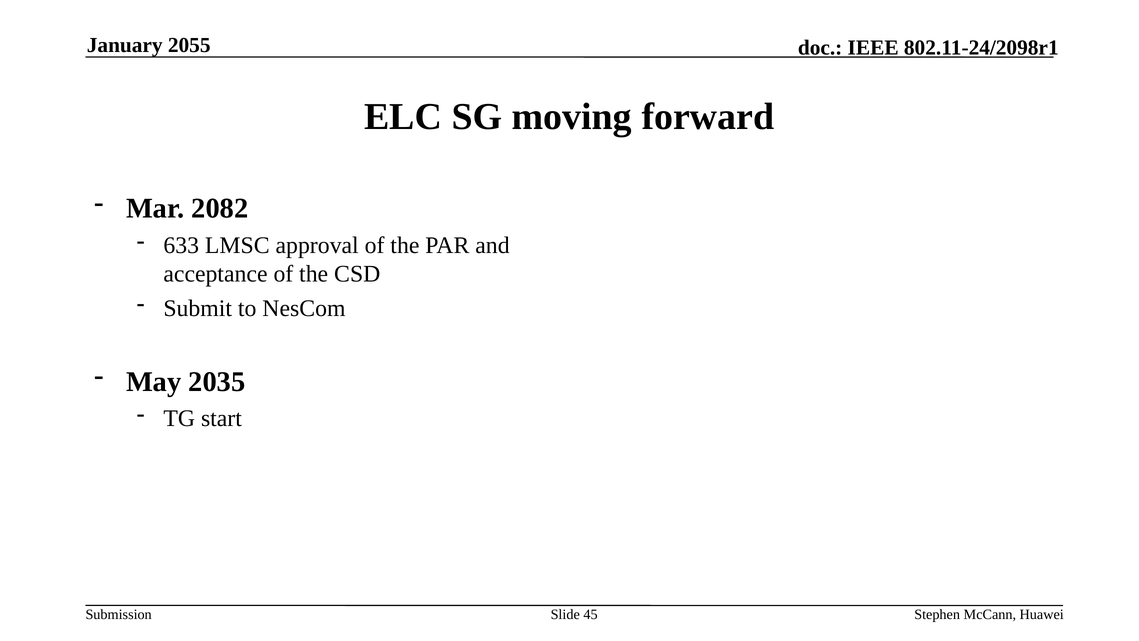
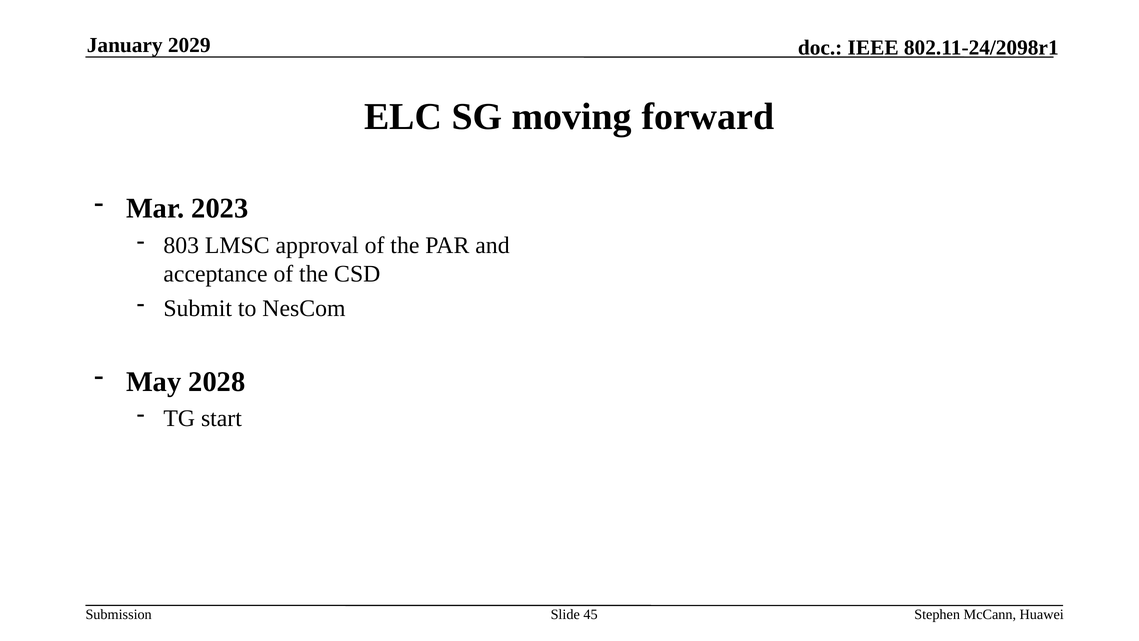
2055: 2055 -> 2029
2082: 2082 -> 2023
633: 633 -> 803
2035: 2035 -> 2028
